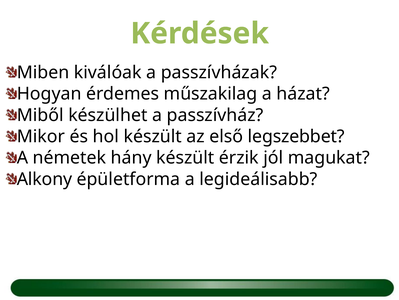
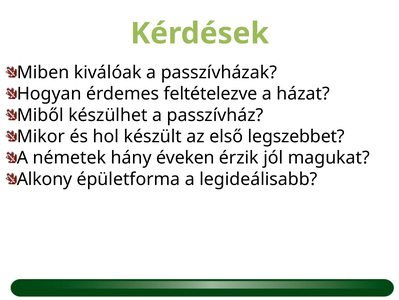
műszakilag: műszakilag -> feltételezve
hány készült: készült -> éveken
